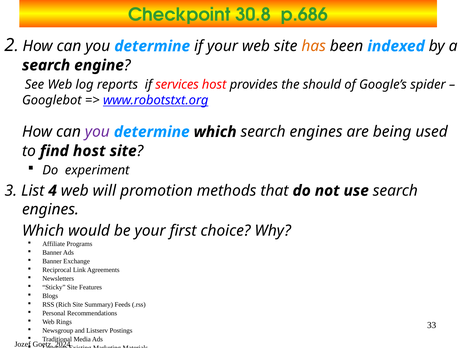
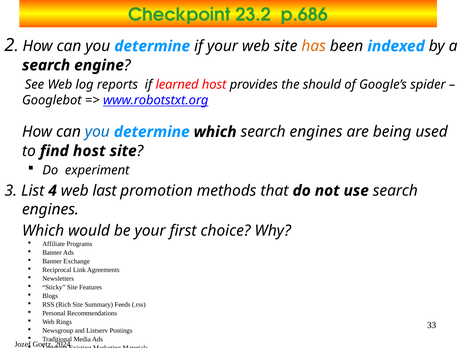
30.8: 30.8 -> 23.2
services: services -> learned
you at (97, 132) colour: purple -> blue
will: will -> last
